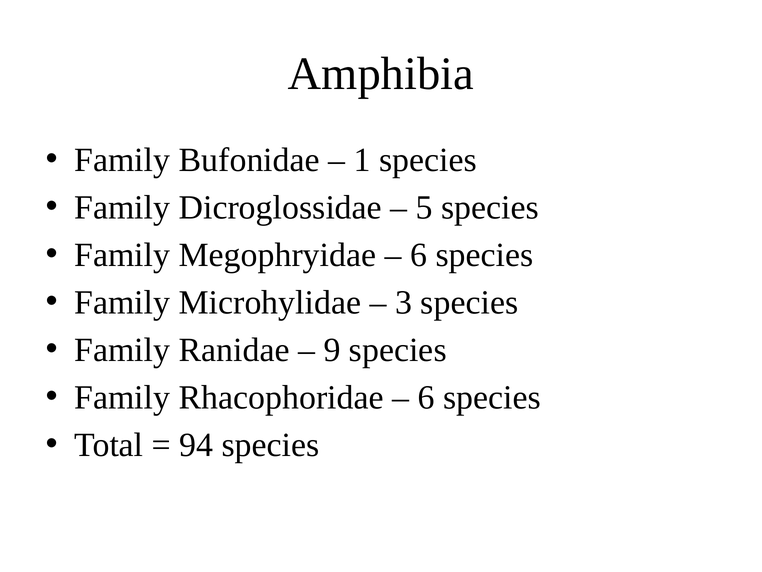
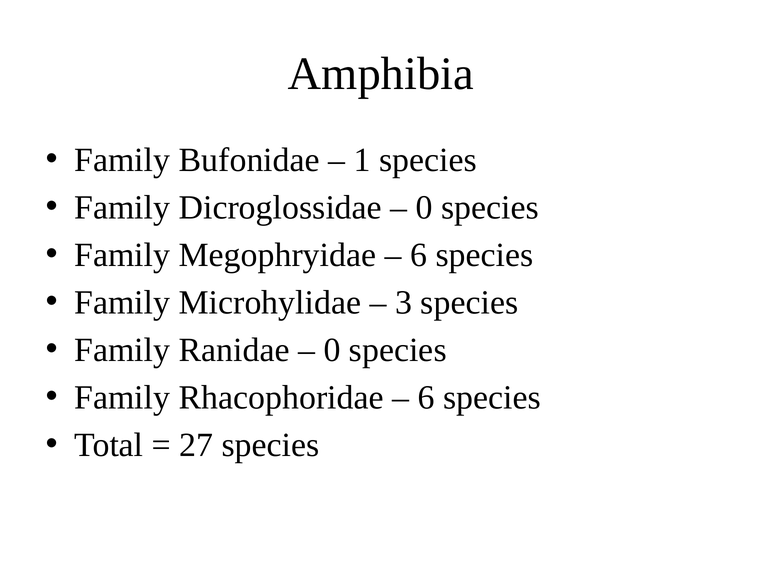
5 at (424, 207): 5 -> 0
9 at (332, 350): 9 -> 0
94: 94 -> 27
